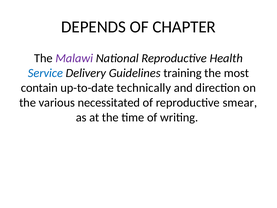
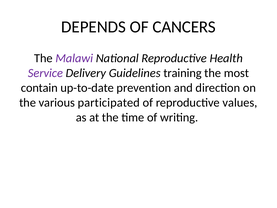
CHAPTER: CHAPTER -> CANCERS
Service colour: blue -> purple
technically: technically -> prevention
necessitated: necessitated -> participated
smear: smear -> values
